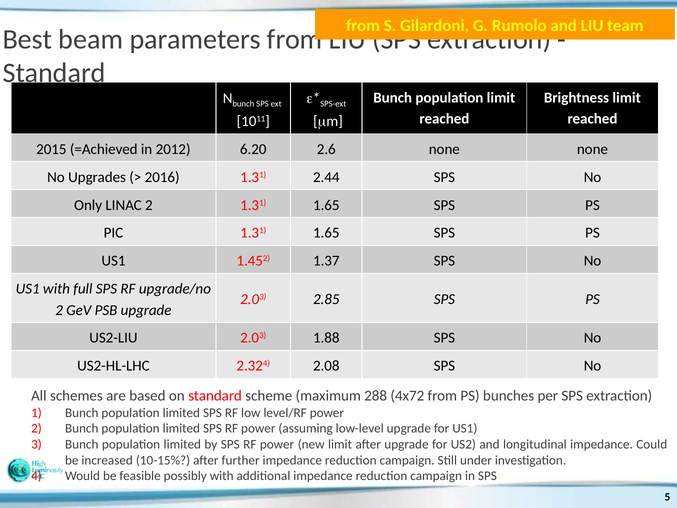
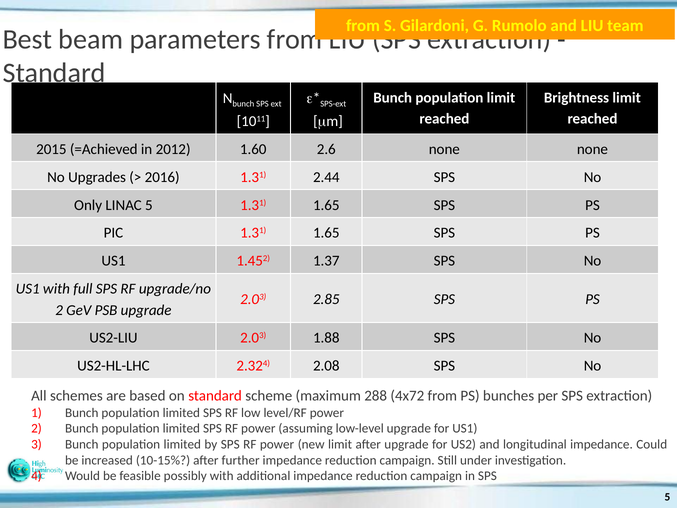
6.20: 6.20 -> 1.60
LINAC 2: 2 -> 5
